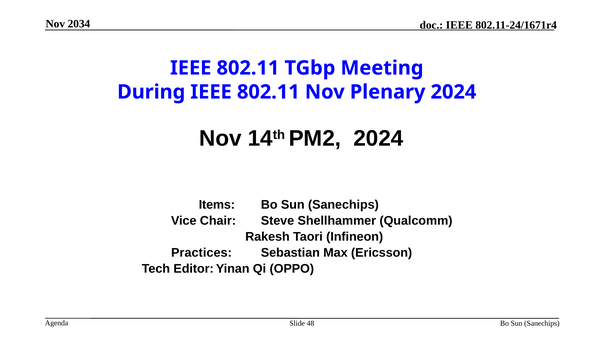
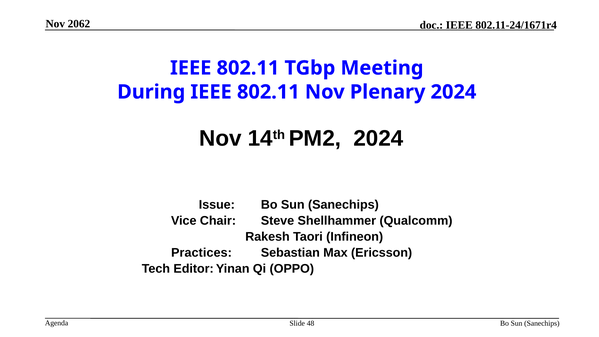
2034: 2034 -> 2062
Items: Items -> Issue
